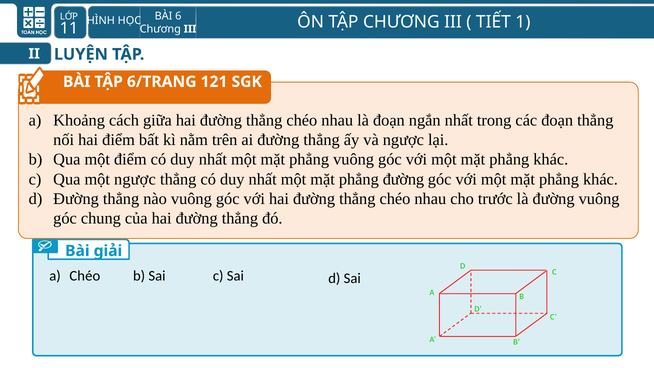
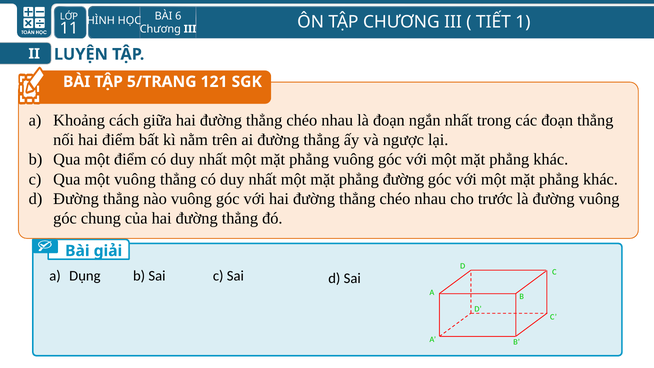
6/TRANG: 6/TRANG -> 5/TRANG
một ngược: ngược -> vuông
a Chéo: Chéo -> Dụng
